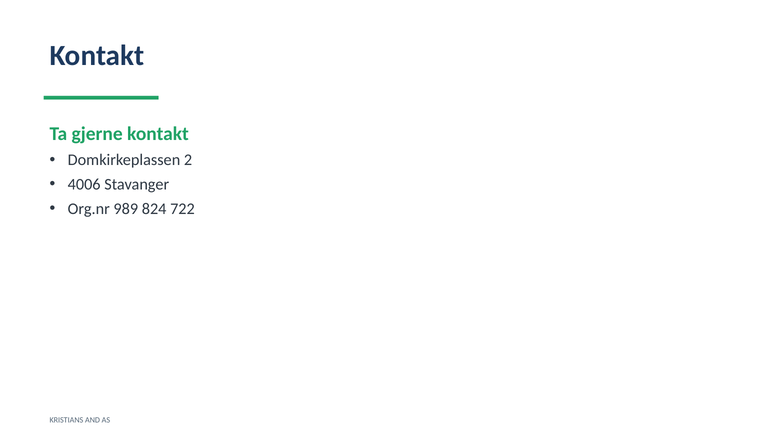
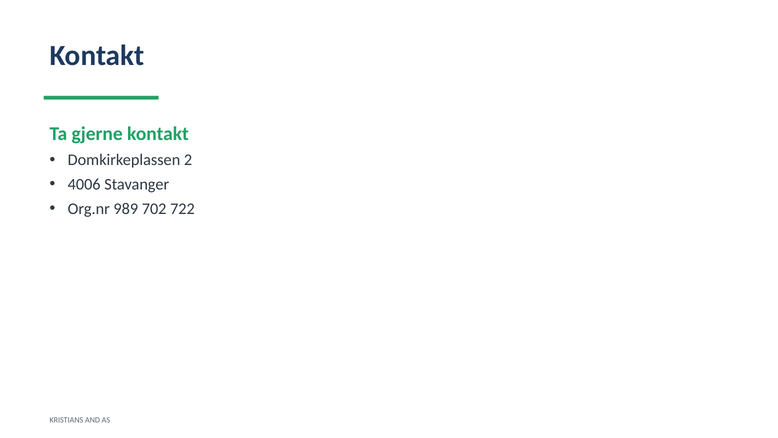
824: 824 -> 702
